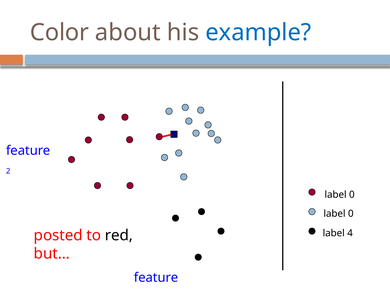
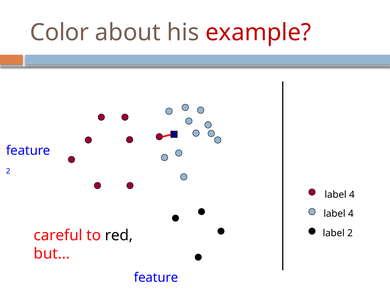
example colour: blue -> red
0 at (352, 194): 0 -> 4
0 at (351, 213): 0 -> 4
label 4: 4 -> 2
posted: posted -> careful
